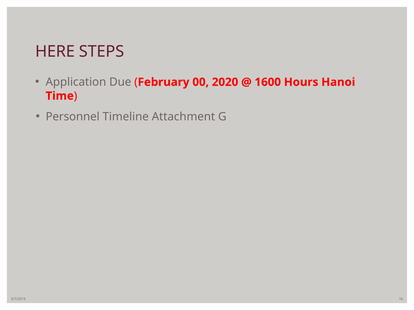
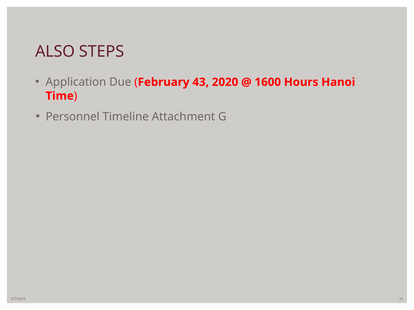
HERE: HERE -> ALSO
00: 00 -> 43
